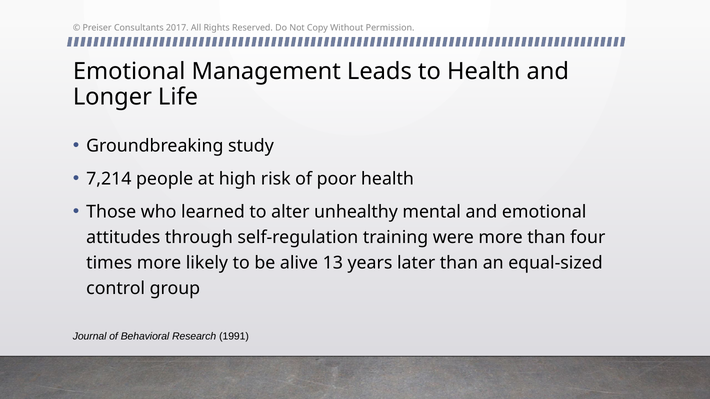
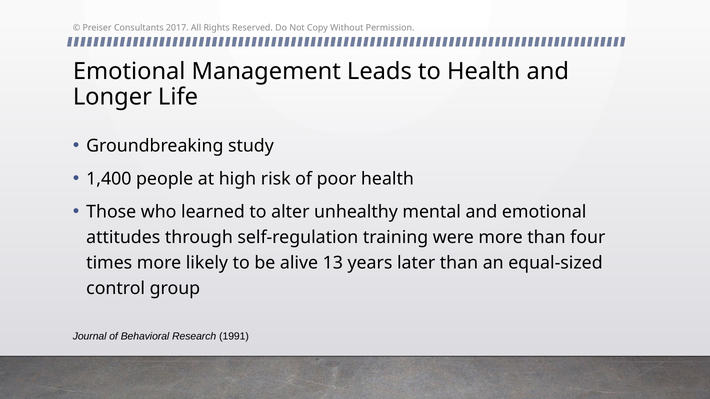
7,214: 7,214 -> 1,400
